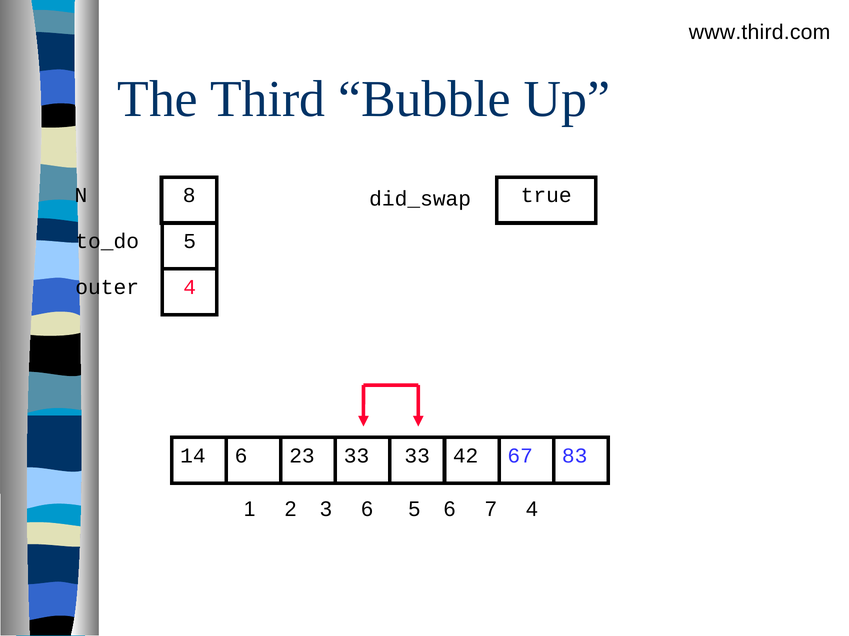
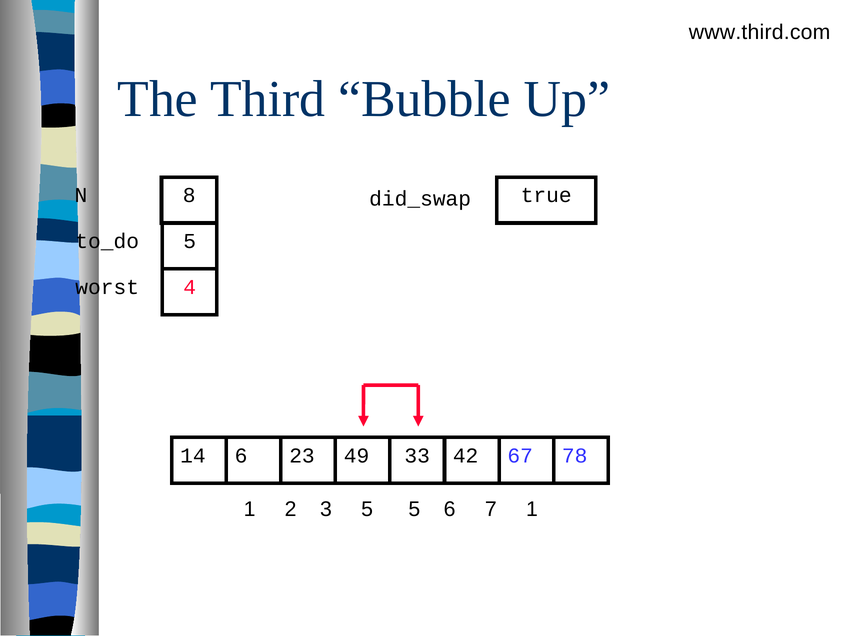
outer: outer -> worst
6 33: 33 -> 49
83: 83 -> 78
3 6: 6 -> 5
7 4: 4 -> 1
